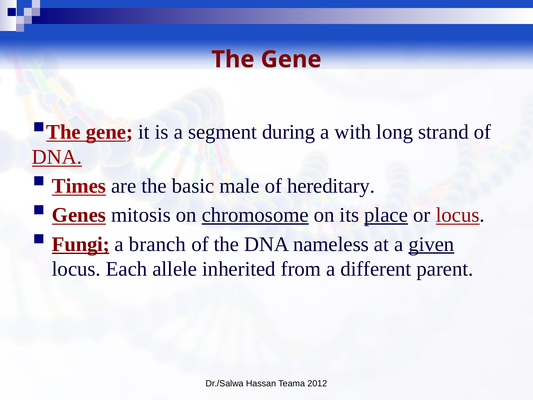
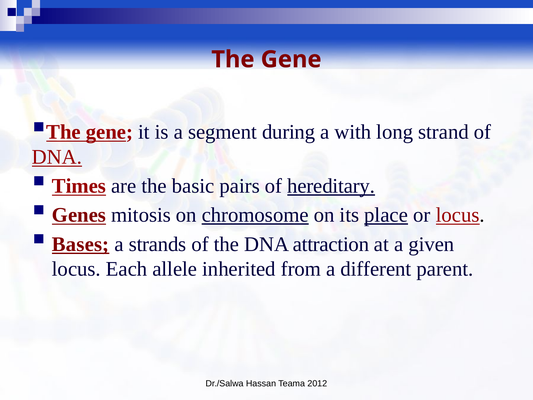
male: male -> pairs
hereditary underline: none -> present
Fungi: Fungi -> Bases
branch: branch -> strands
nameless: nameless -> attraction
given underline: present -> none
